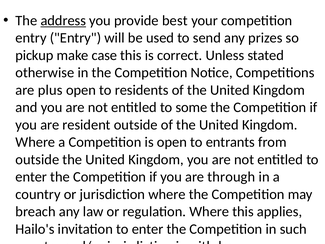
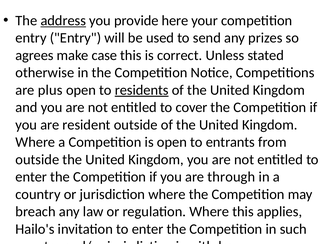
best: best -> here
pickup: pickup -> agrees
residents underline: none -> present
some: some -> cover
